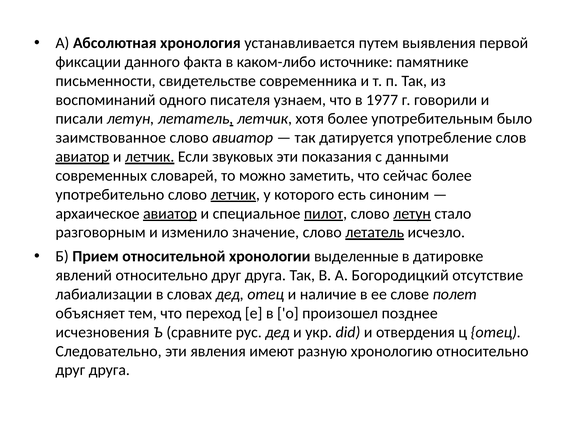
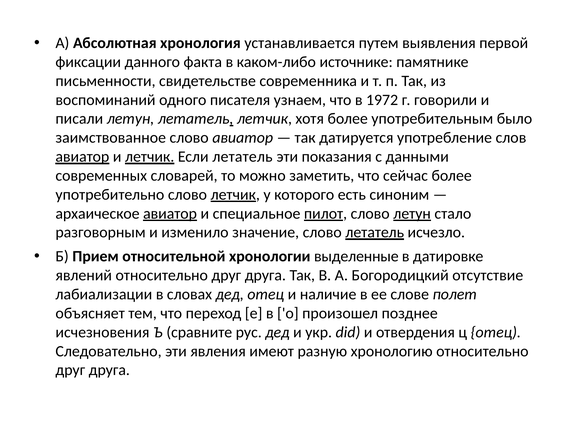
1977: 1977 -> 1972
Если звуковых: звуковых -> летатель
